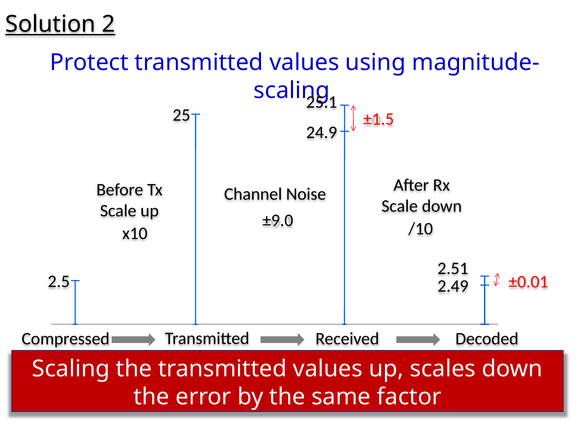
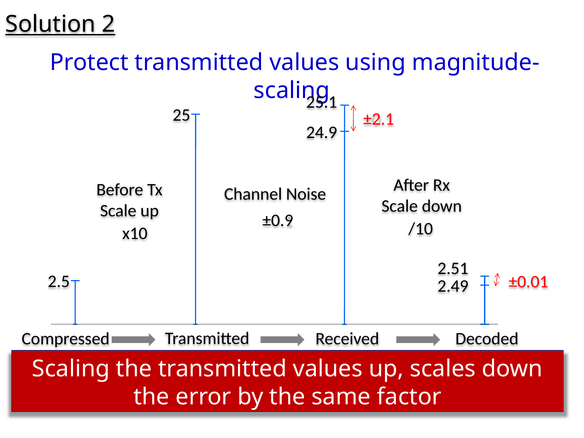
±1.5: ±1.5 -> ±2.1
±9.0: ±9.0 -> ±0.9
